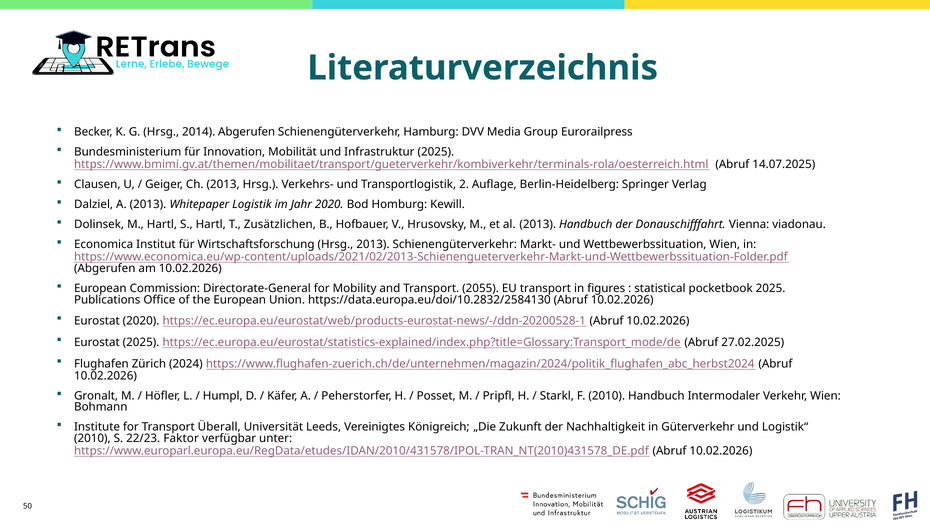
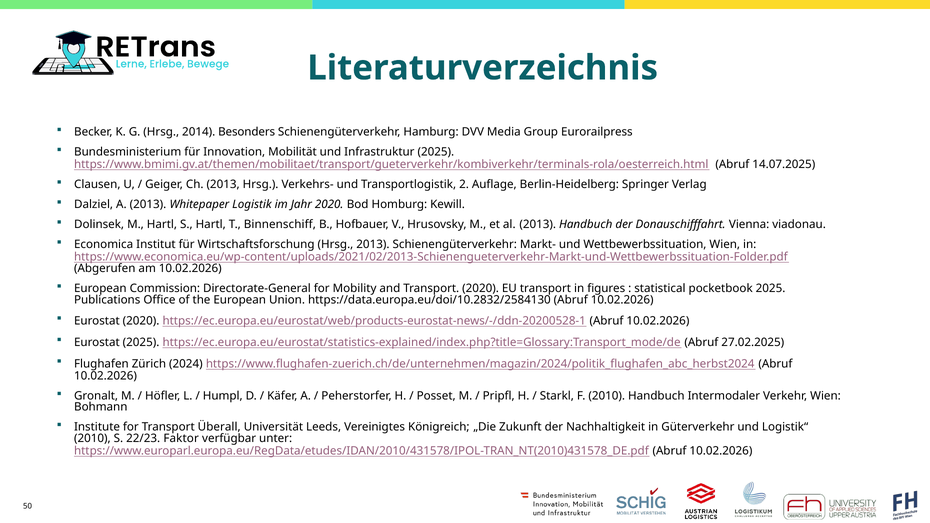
2014 Abgerufen: Abgerufen -> Besonders
Zusätzlichen: Zusätzlichen -> Binnenschiff
Transport 2055: 2055 -> 2020
